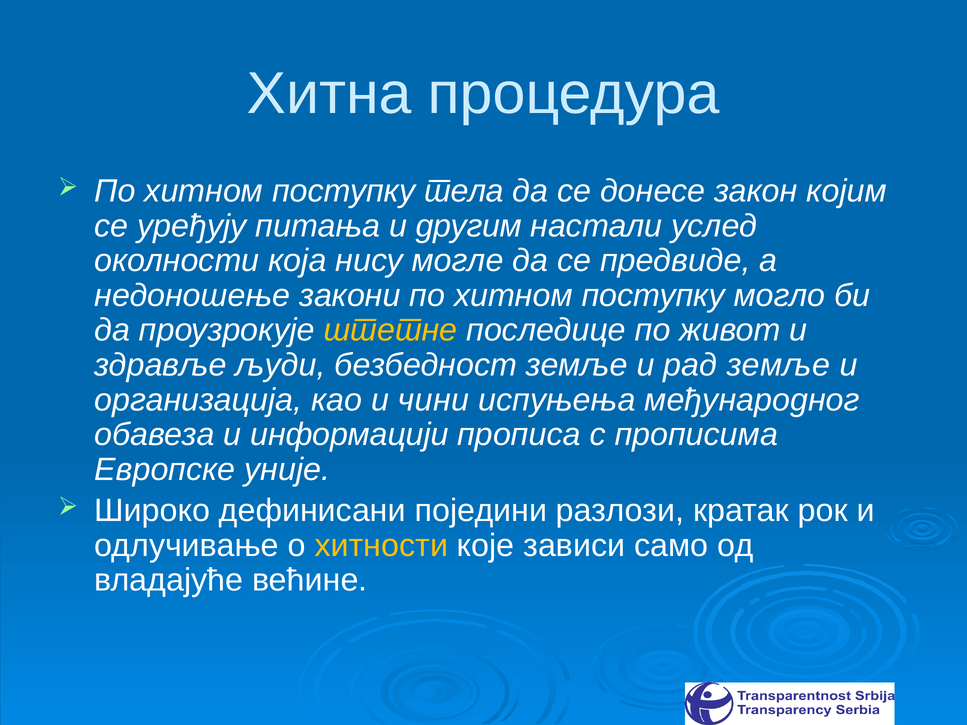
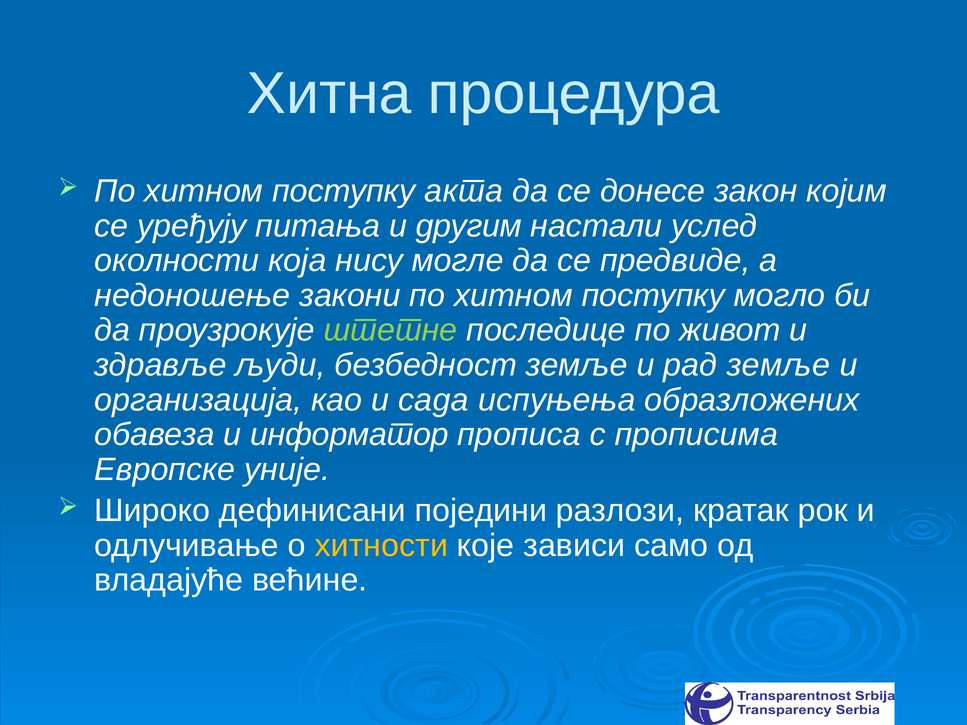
тела: тела -> акта
штетне colour: yellow -> light green
чини: чини -> сада
међународног: међународног -> образложених
информацији: информацији -> информатор
